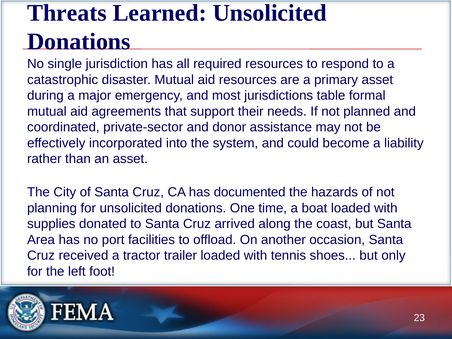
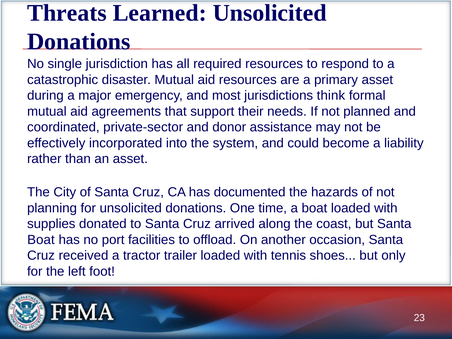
table: table -> think
Area at (41, 240): Area -> Boat
